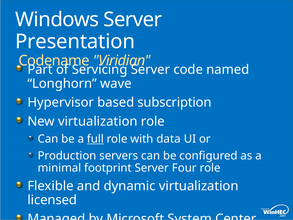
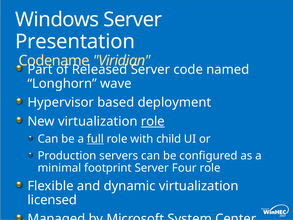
Servicing: Servicing -> Released
subscription: subscription -> deployment
role at (153, 121) underline: none -> present
data: data -> child
